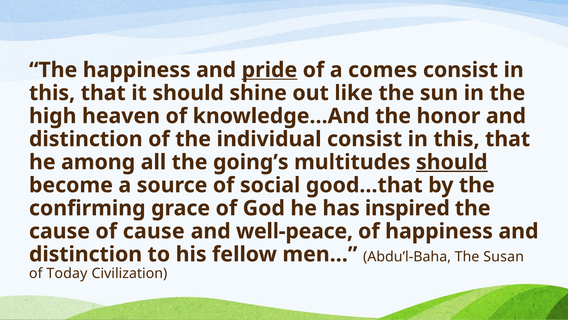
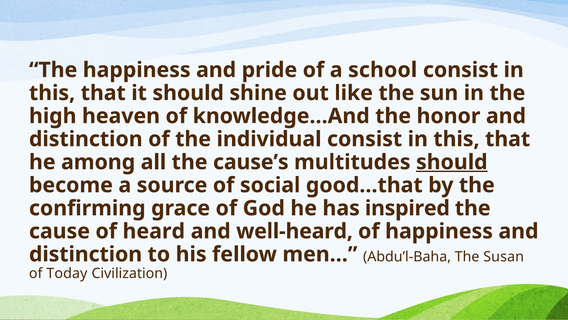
pride underline: present -> none
comes: comes -> school
going’s: going’s -> cause’s
of cause: cause -> heard
well-peace: well-peace -> well-heard
